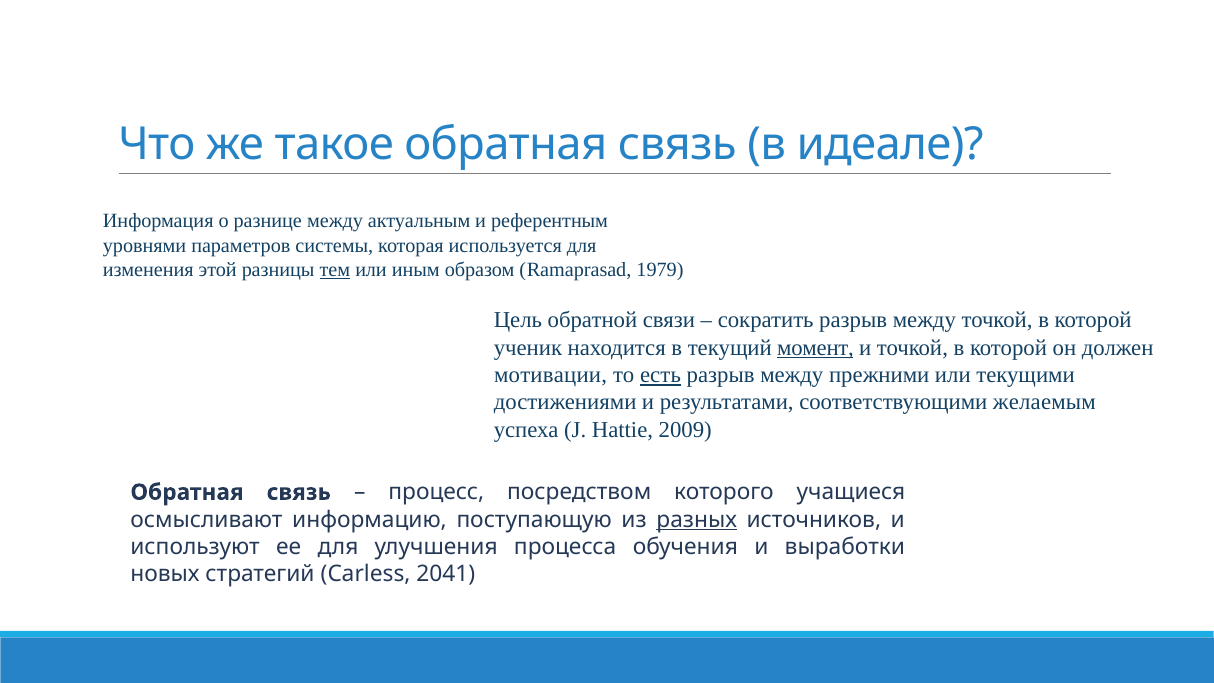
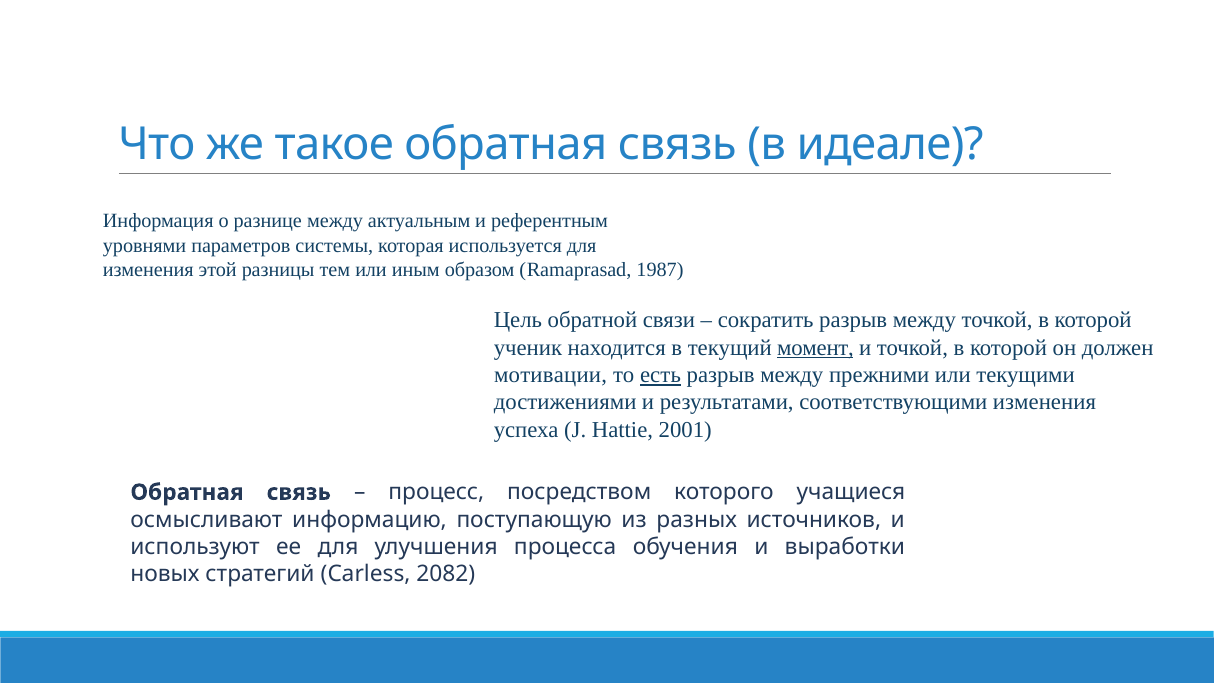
тем underline: present -> none
1979: 1979 -> 1987
соответствующими желаемым: желаемым -> изменения
2009: 2009 -> 2001
разных underline: present -> none
2041: 2041 -> 2082
